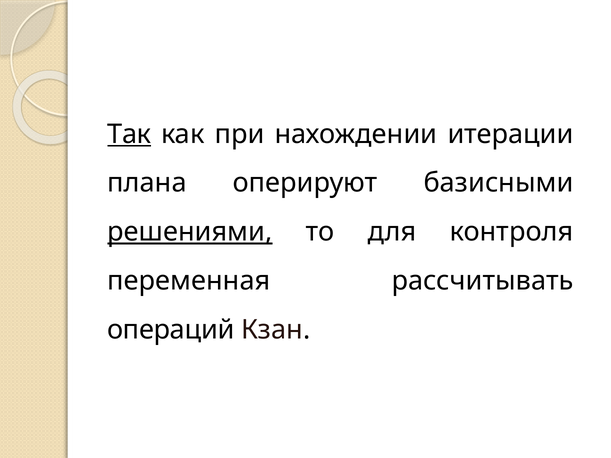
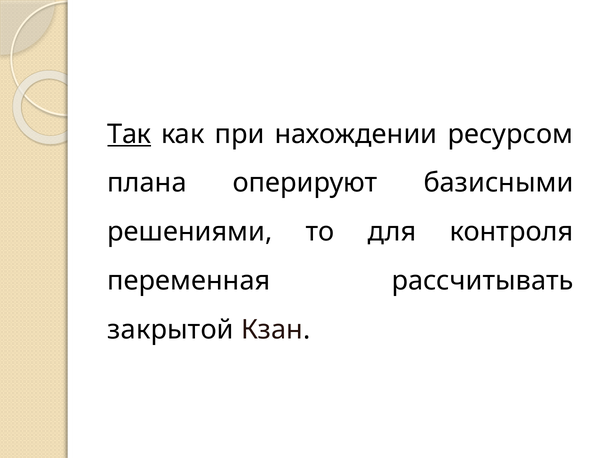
итерации: итерации -> ресурсом
решениями underline: present -> none
операций: операций -> закрытой
